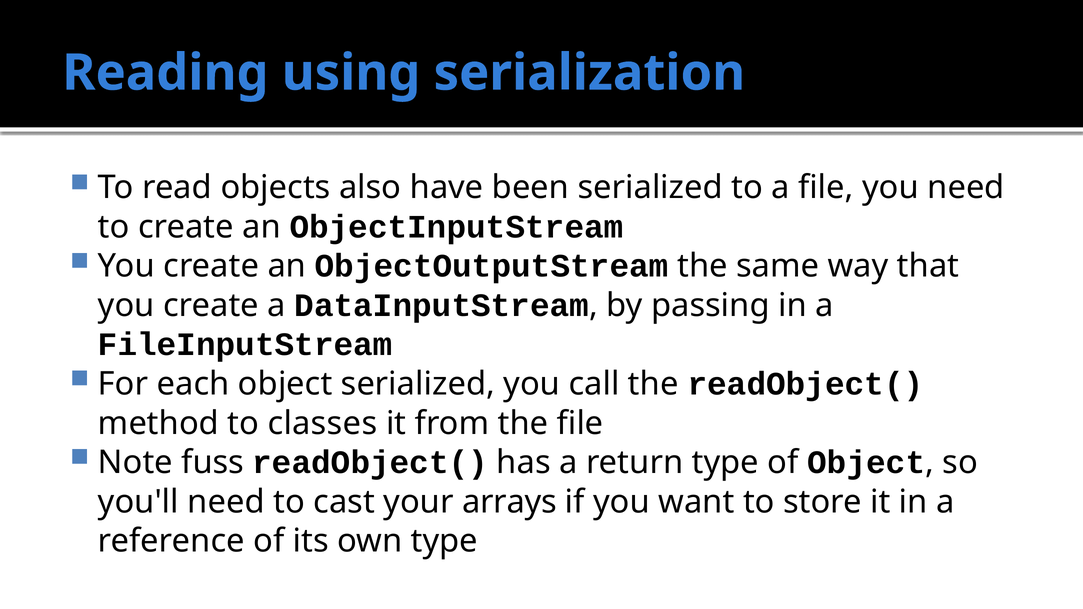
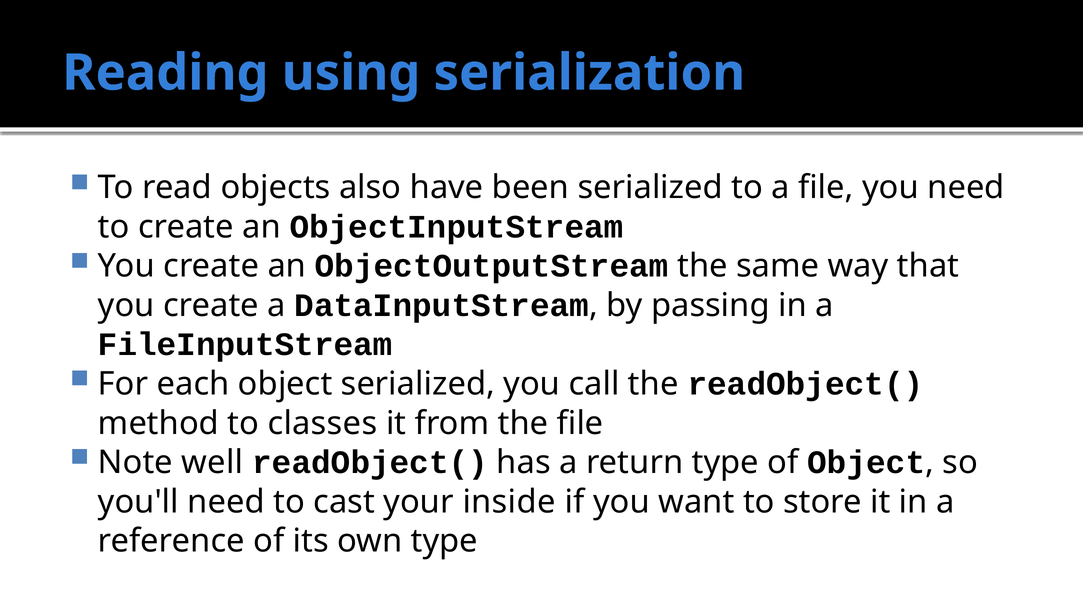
fuss: fuss -> well
arrays: arrays -> inside
